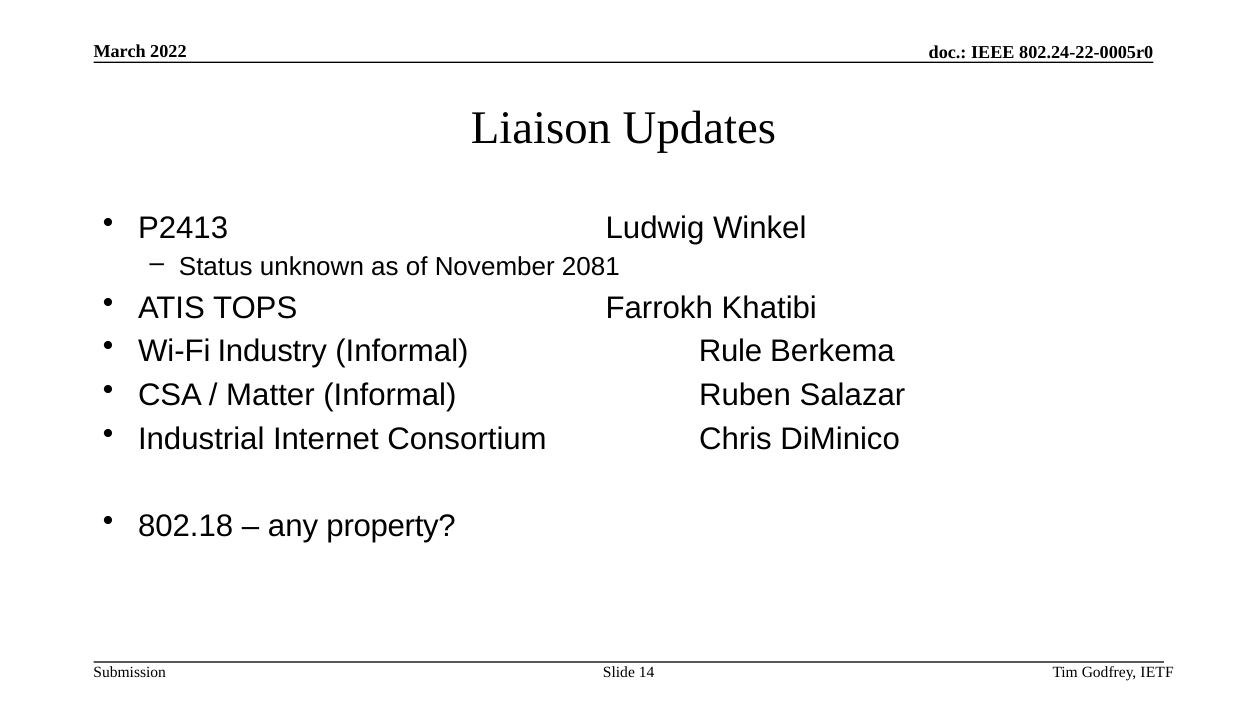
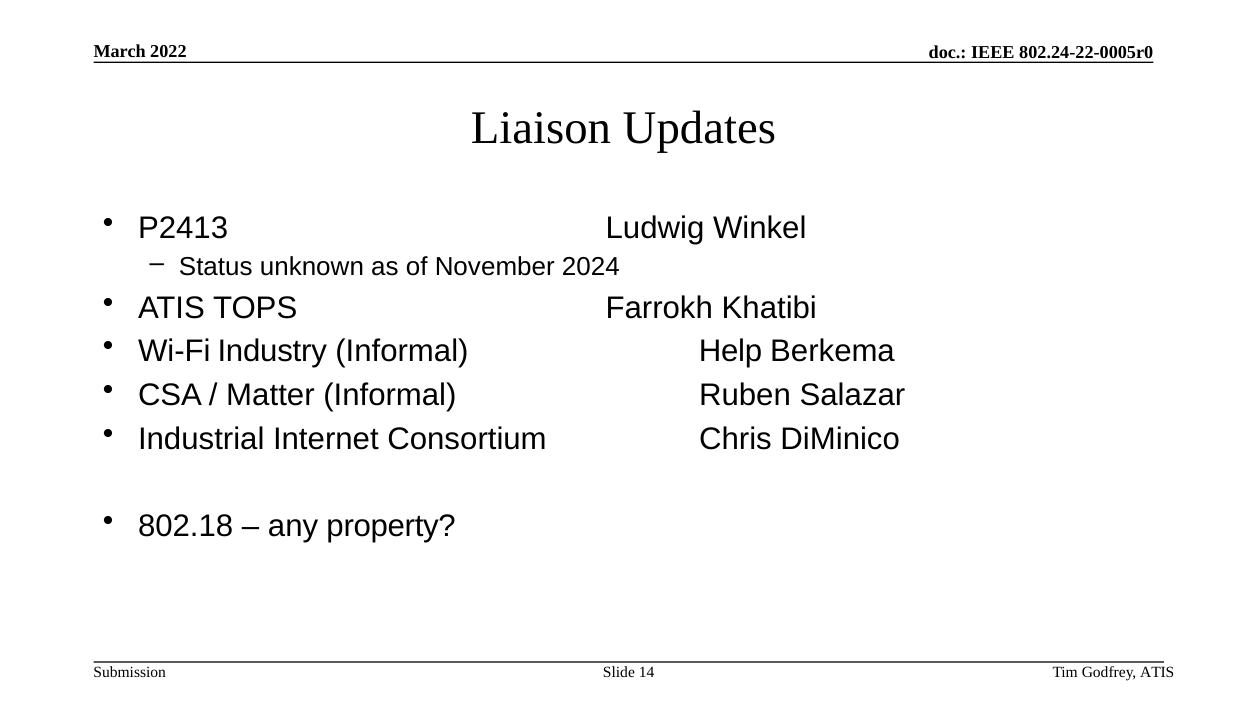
2081: 2081 -> 2024
Rule: Rule -> Help
Godfrey IETF: IETF -> ATIS
